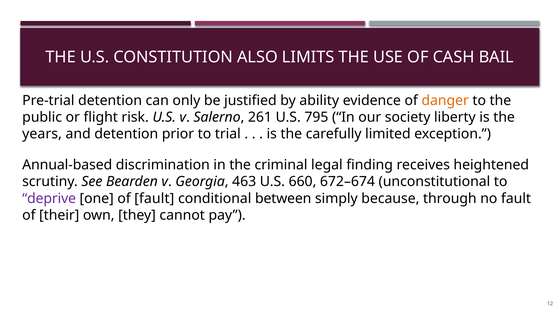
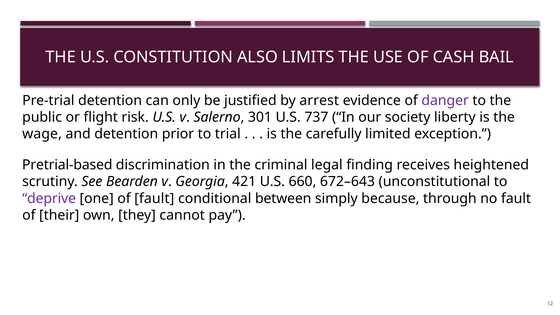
ability: ability -> arrest
danger colour: orange -> purple
261: 261 -> 301
795: 795 -> 737
years: years -> wage
Annual-based: Annual-based -> Pretrial-based
463: 463 -> 421
672–674: 672–674 -> 672–643
